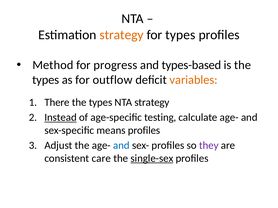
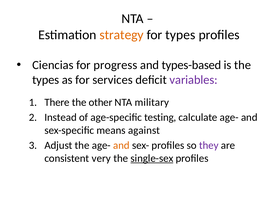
Method: Method -> Ciencias
outflow: outflow -> services
variables colour: orange -> purple
types at (101, 103): types -> other
NTA strategy: strategy -> military
Instead underline: present -> none
means profiles: profiles -> against
and at (121, 146) colour: blue -> orange
care: care -> very
